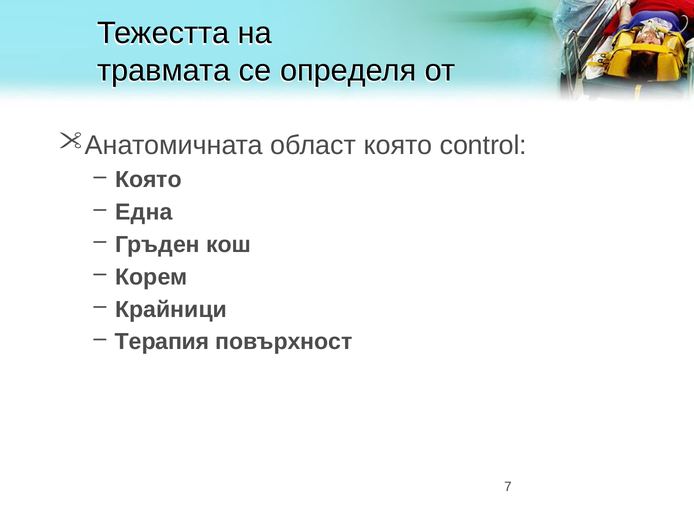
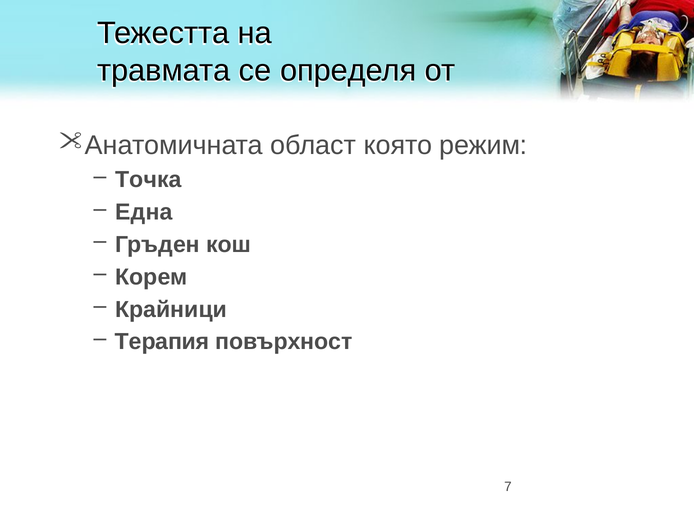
control: control -> режим
Която at (148, 180): Която -> Точка
